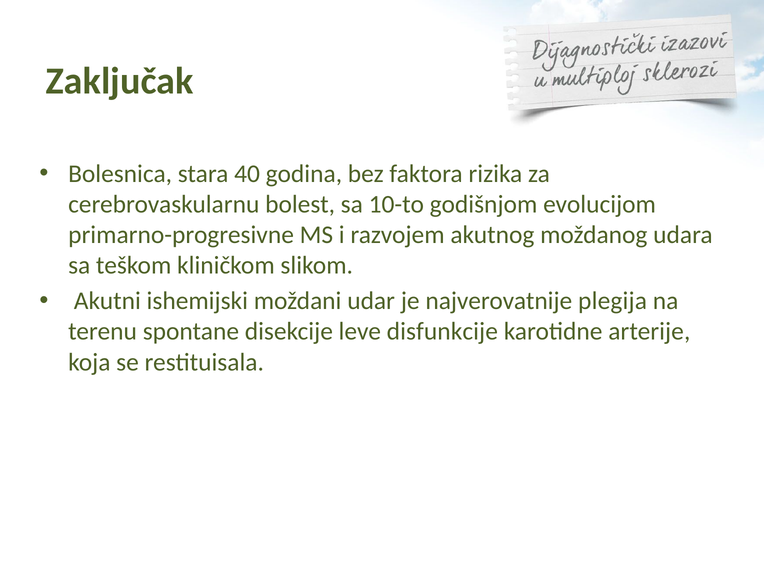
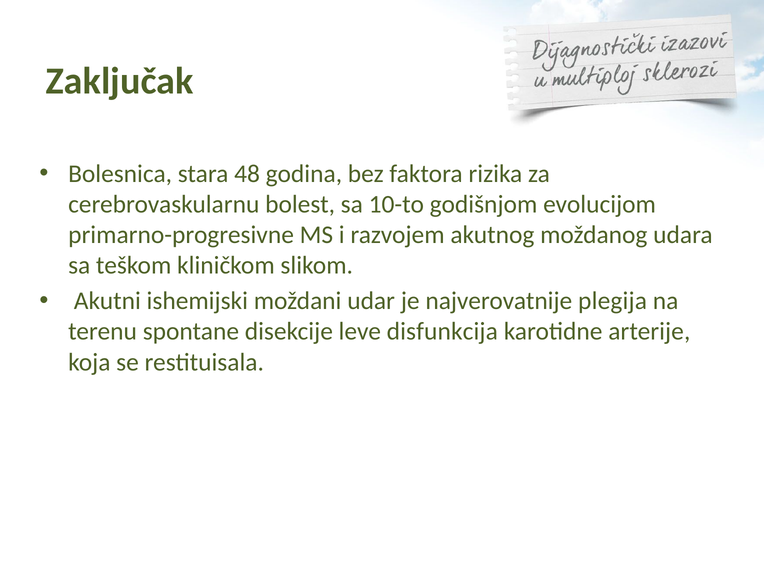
40: 40 -> 48
disfunkcije: disfunkcije -> disfunkcija
